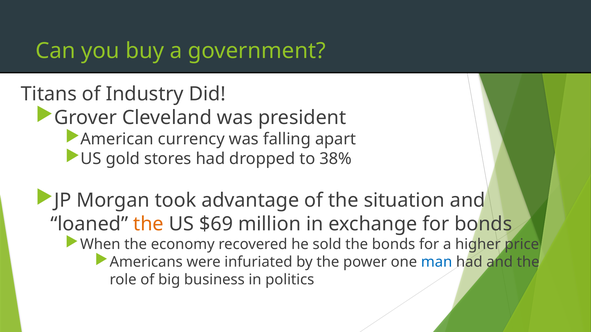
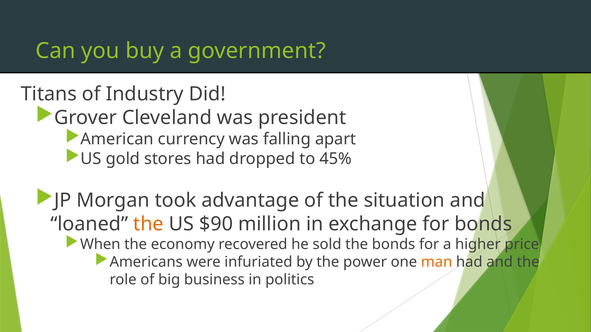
38%: 38% -> 45%
$69: $69 -> $90
man colour: blue -> orange
